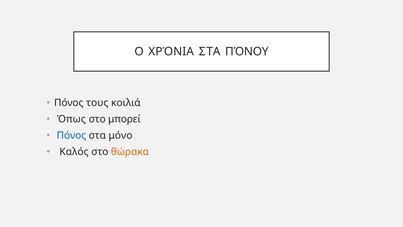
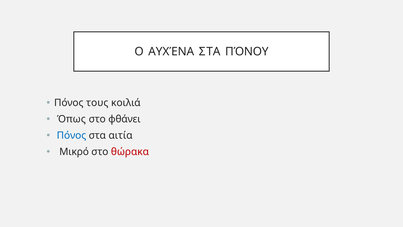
ΧΡΌΝΙΑ: ΧΡΌΝΙΑ -> ΑΥΧΈΝΑ
μπορεί: μπορεί -> φθάνει
μόνο: μόνο -> αιτία
Καλός: Καλός -> Μικρό
θώρακα colour: orange -> red
